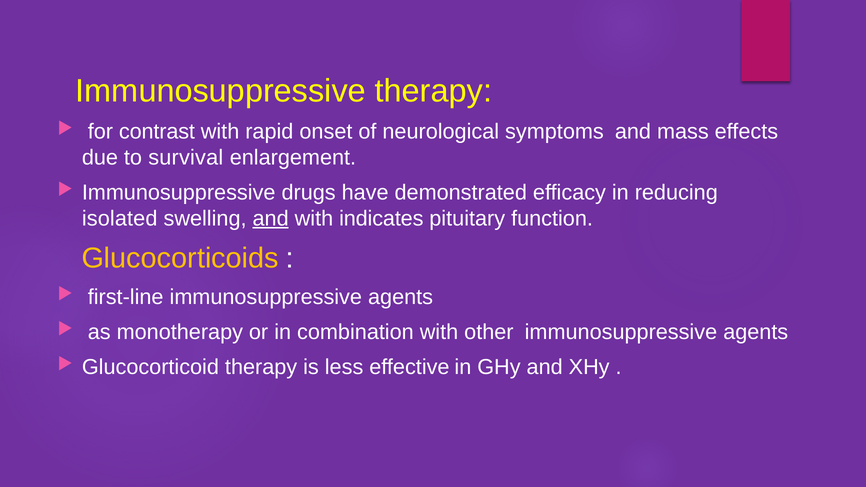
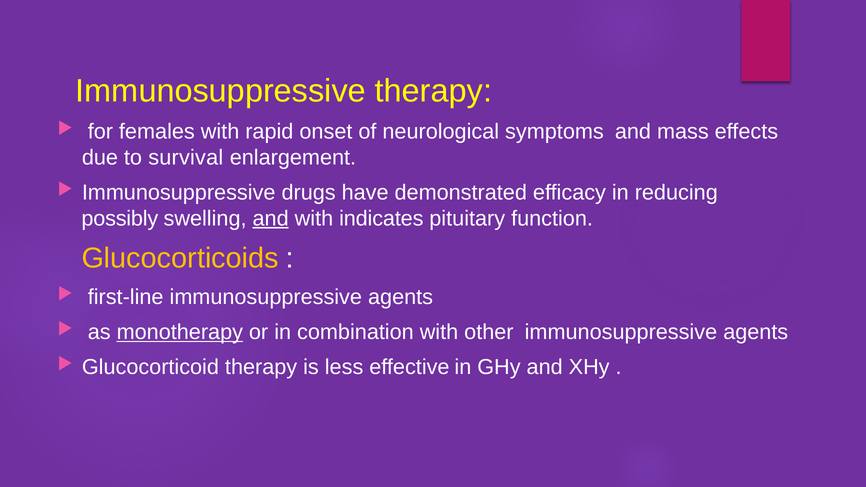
contrast: contrast -> females
isolated: isolated -> possibly
monotherapy underline: none -> present
